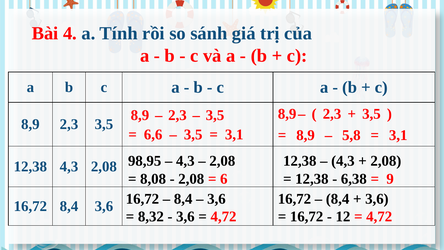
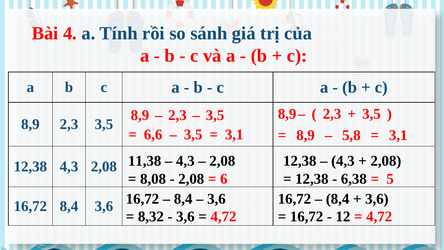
98,95: 98,95 -> 11,38
9: 9 -> 5
